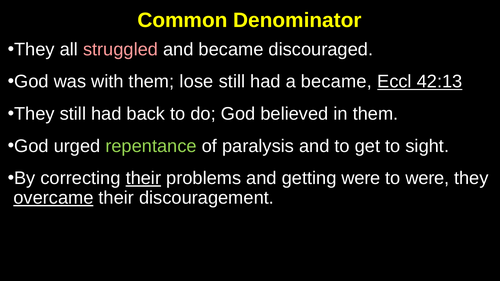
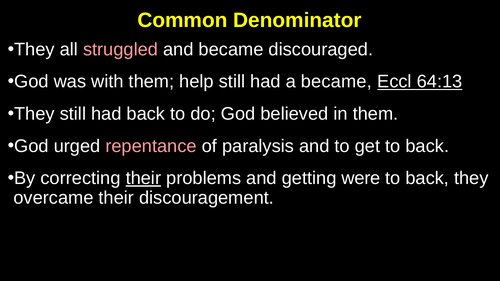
lose: lose -> help
42:13: 42:13 -> 64:13
repentance colour: light green -> pink
get to sight: sight -> back
were at (427, 178): were -> back
overcame underline: present -> none
